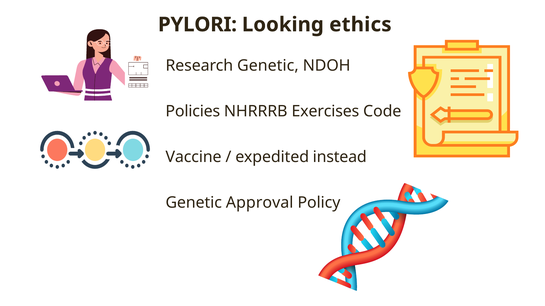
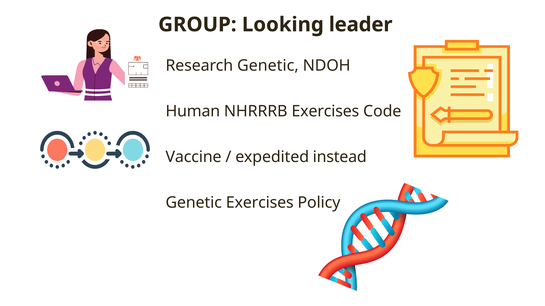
PYLORI: PYLORI -> GROUP
ethics: ethics -> leader
Policies: Policies -> Human
Genetic Approval: Approval -> Exercises
